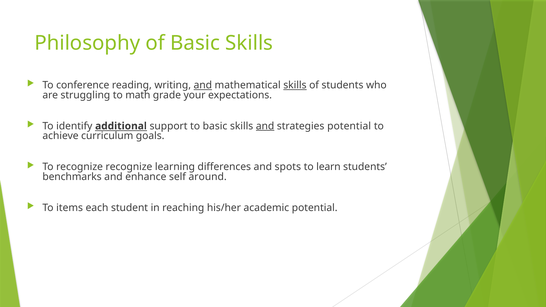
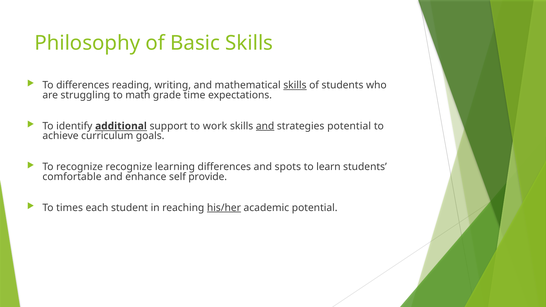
To conference: conference -> differences
and at (203, 85) underline: present -> none
your: your -> time
to basic: basic -> work
benchmarks: benchmarks -> comfortable
around: around -> provide
items: items -> times
his/her underline: none -> present
